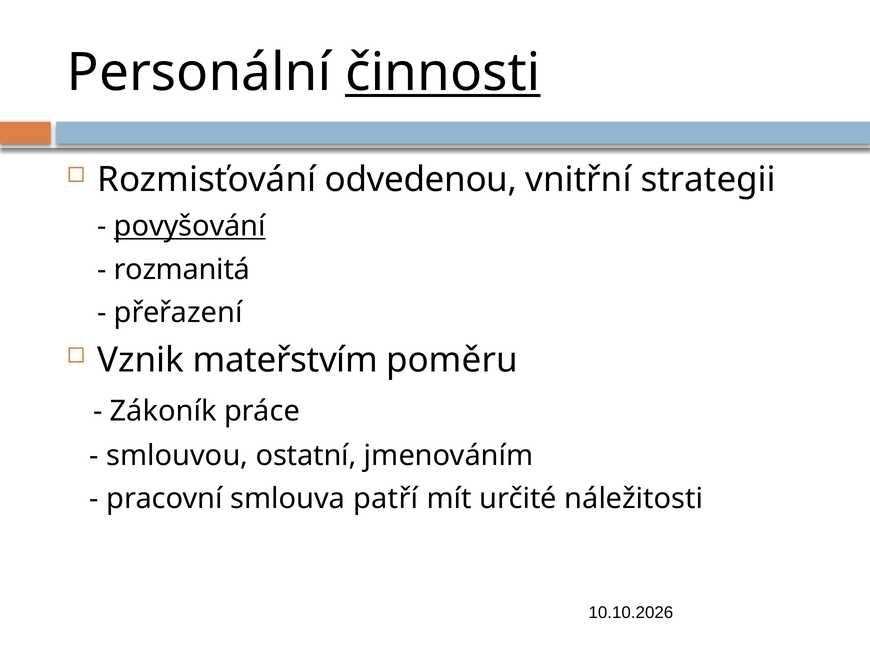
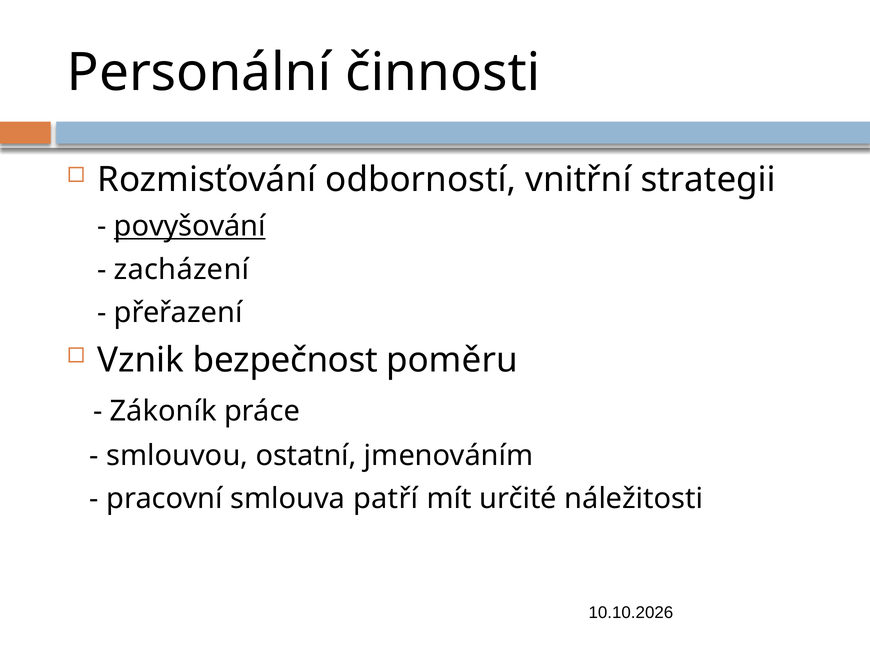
činnosti underline: present -> none
odvedenou: odvedenou -> odborností
rozmanitá: rozmanitá -> zacházení
mateřstvím: mateřstvím -> bezpečnost
